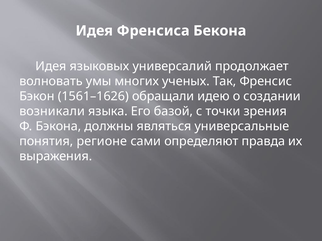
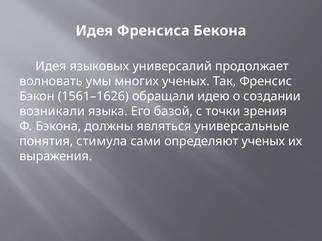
регионе: регионе -> стимула
определяют правда: правда -> ученых
